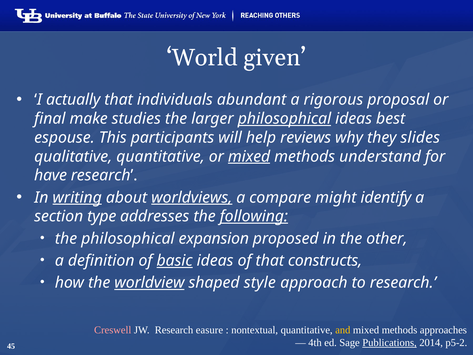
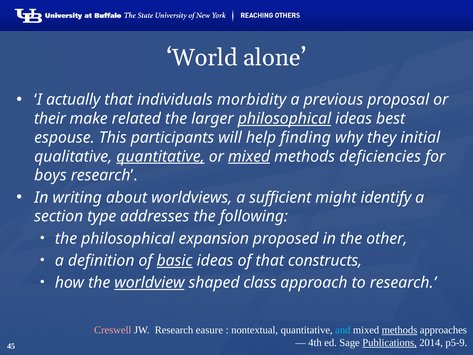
given: given -> alone
abundant: abundant -> morbidity
rigorous: rigorous -> previous
final: final -> their
studies: studies -> related
reviews: reviews -> finding
slides: slides -> initial
quantitative at (160, 156) underline: none -> present
understand: understand -> deficiencies
have: have -> boys
writing underline: present -> none
worldviews underline: present -> none
compare: compare -> sufficient
following underline: present -> none
style: style -> class
and colour: yellow -> light blue
methods at (400, 330) underline: none -> present
p5-2: p5-2 -> p5-9
